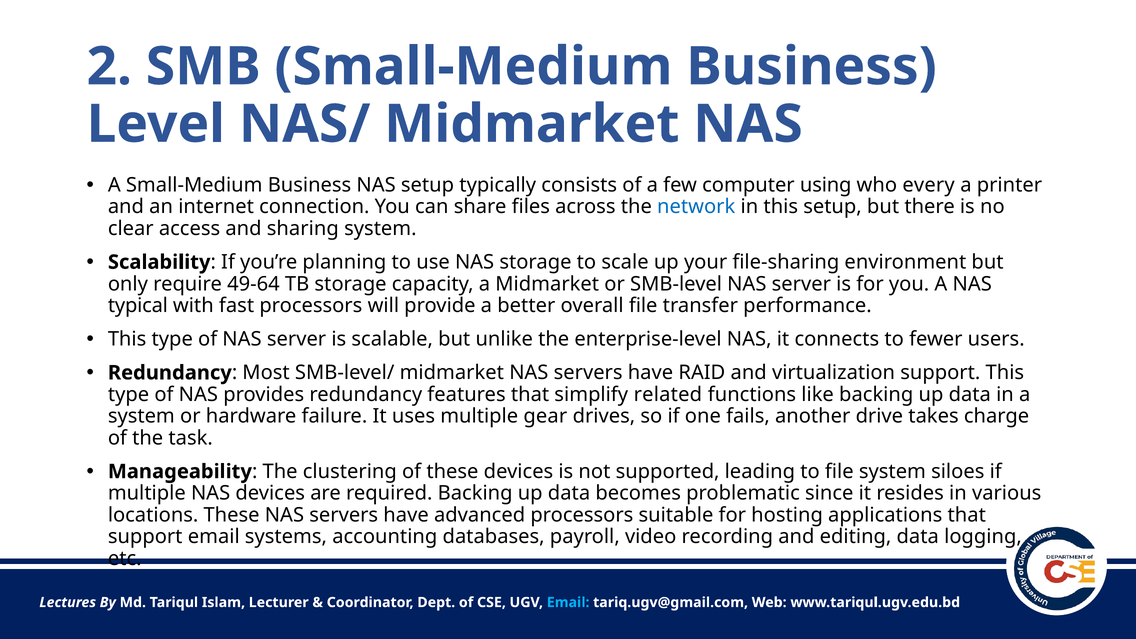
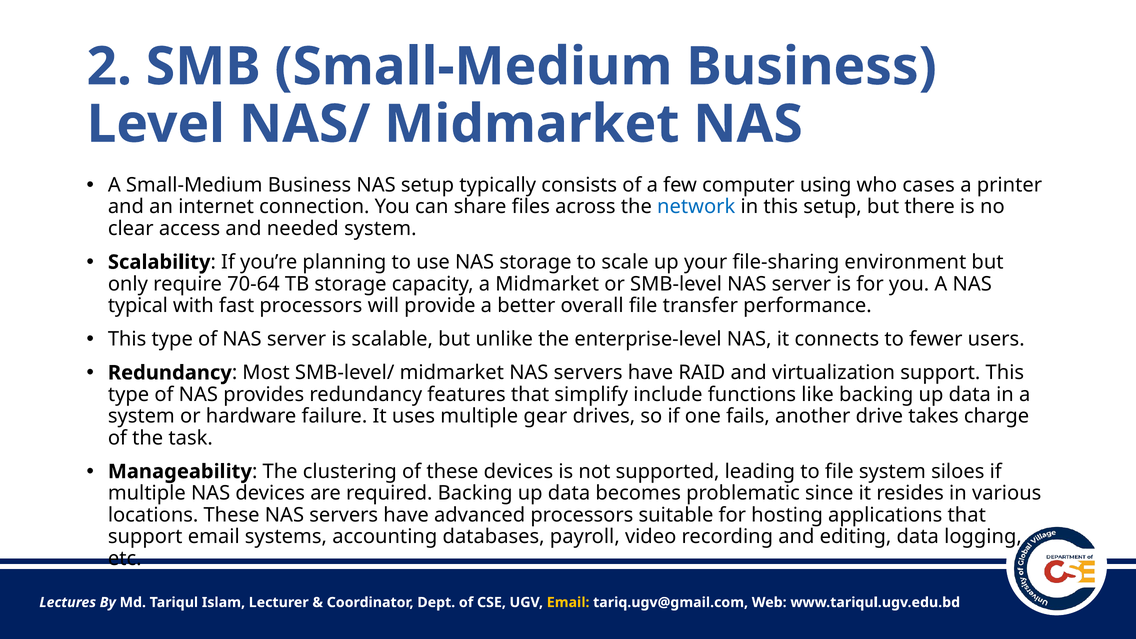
every: every -> cases
sharing: sharing -> needed
49-64: 49-64 -> 70-64
related: related -> include
Email at (568, 602) colour: light blue -> yellow
